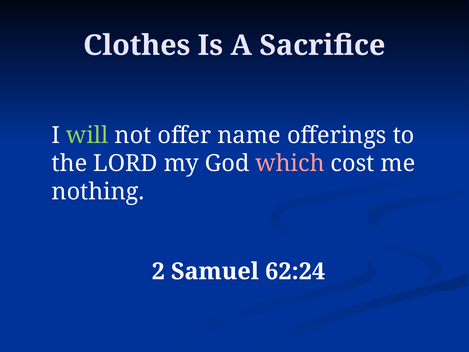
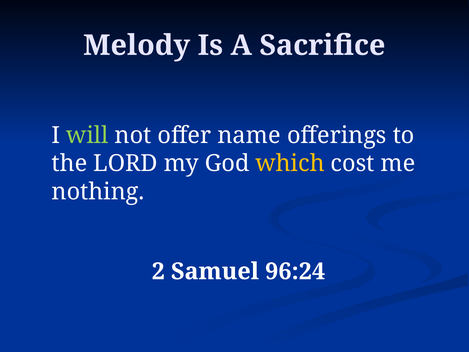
Clothes: Clothes -> Melody
which colour: pink -> yellow
62:24: 62:24 -> 96:24
